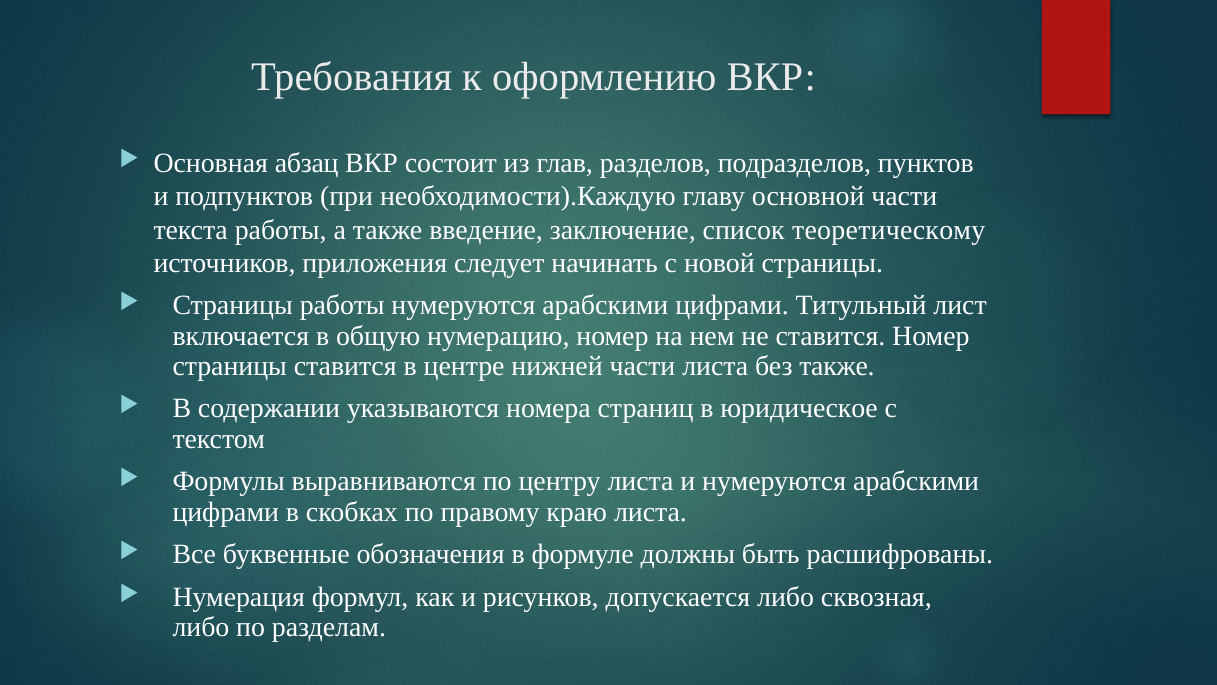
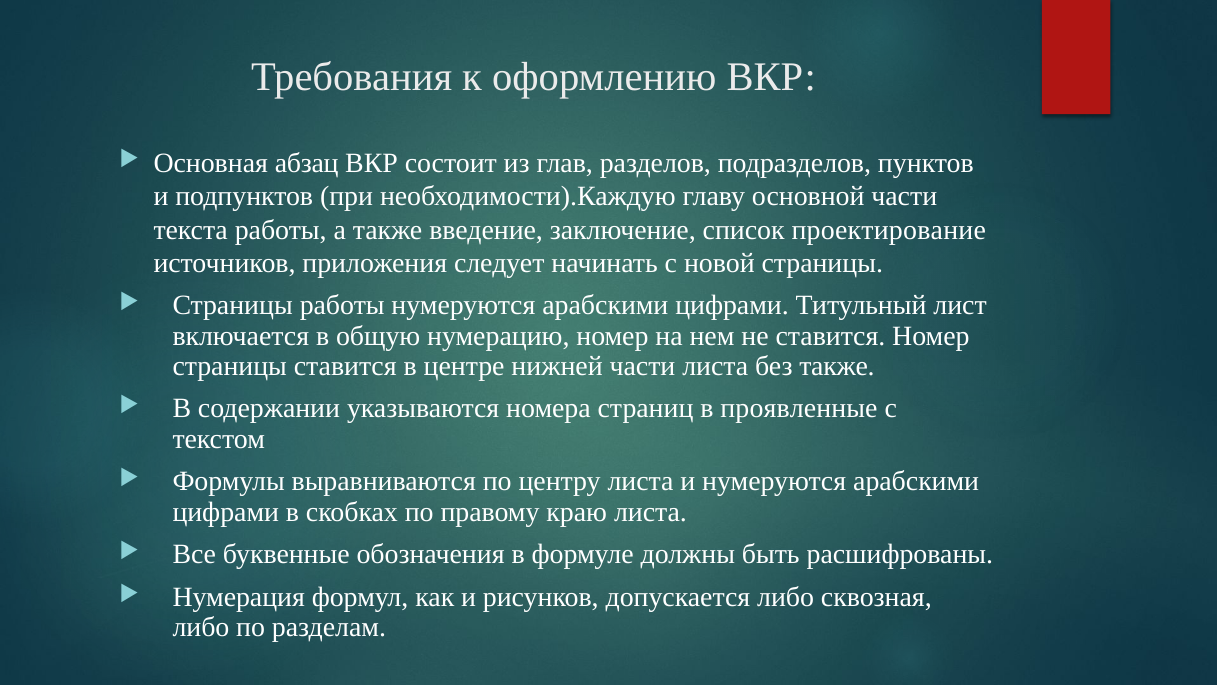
теоретическому: теоретическому -> проектирование
юридическое: юридическое -> проявленные
